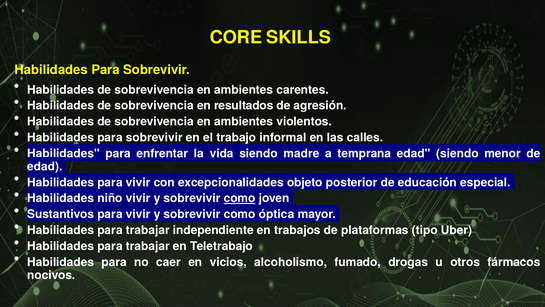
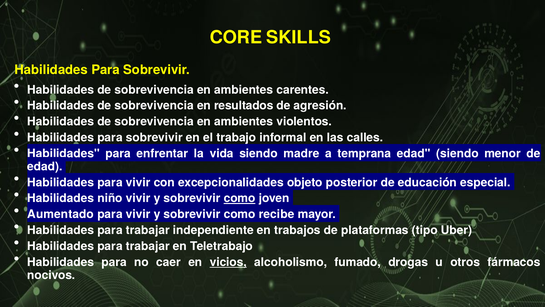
Sustantivos: Sustantivos -> Aumentado
óptica: óptica -> recibe
vicios underline: none -> present
